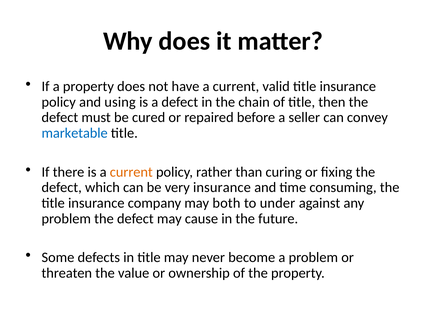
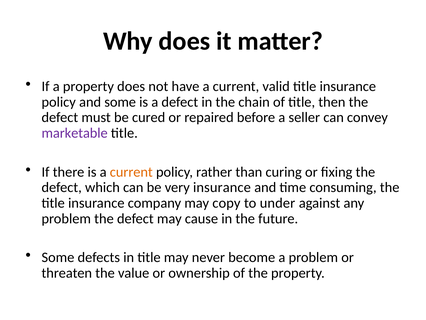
and using: using -> some
marketable colour: blue -> purple
both: both -> copy
